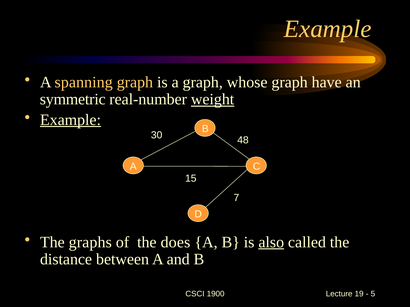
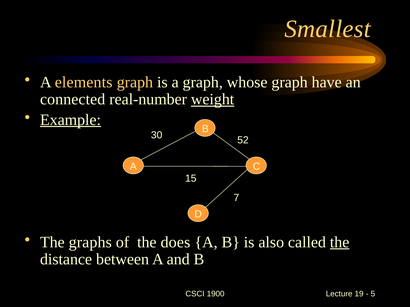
Example at (328, 29): Example -> Smallest
spanning: spanning -> elements
symmetric: symmetric -> connected
48: 48 -> 52
also underline: present -> none
the at (340, 242) underline: none -> present
